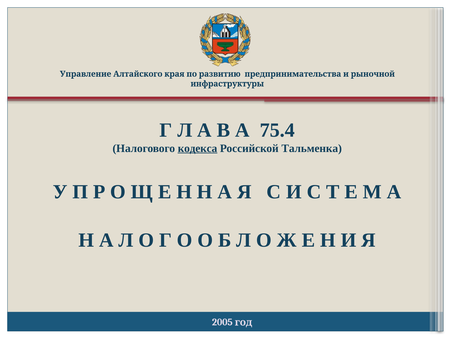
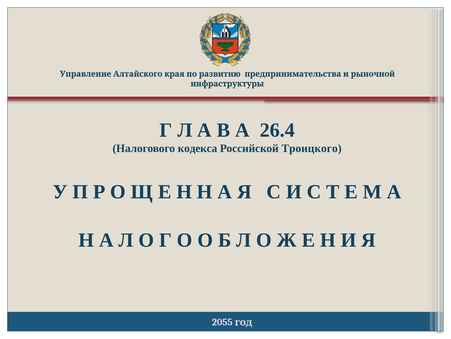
75.4: 75.4 -> 26.4
кодекса underline: present -> none
Тальменка: Тальменка -> Троицкого
2005: 2005 -> 2055
